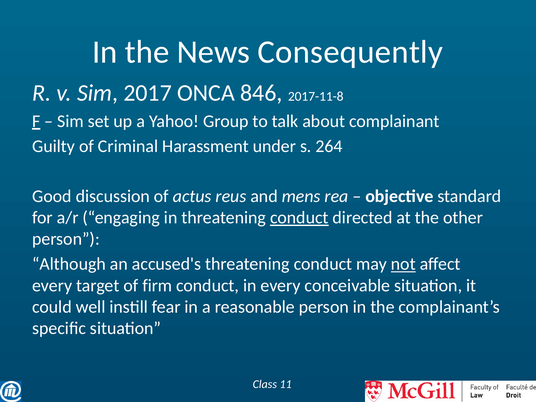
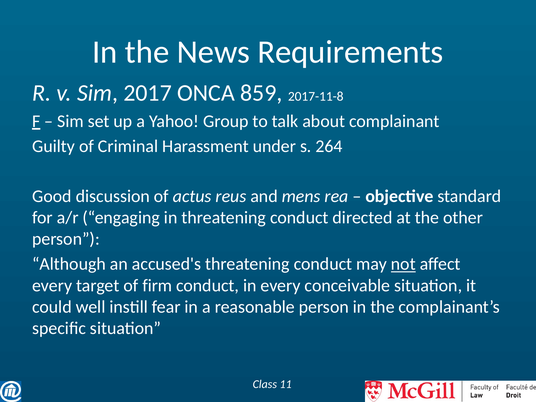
Consequently: Consequently -> Requirements
846: 846 -> 859
conduct at (299, 218) underline: present -> none
